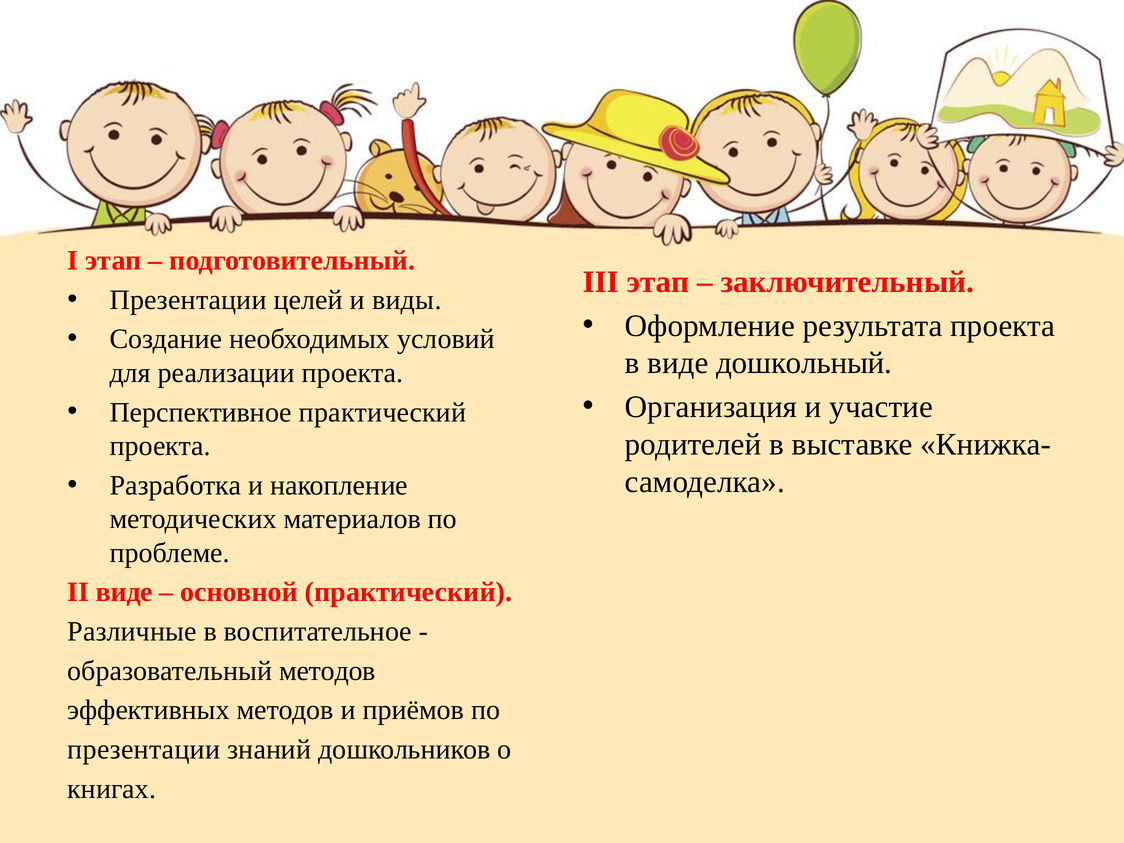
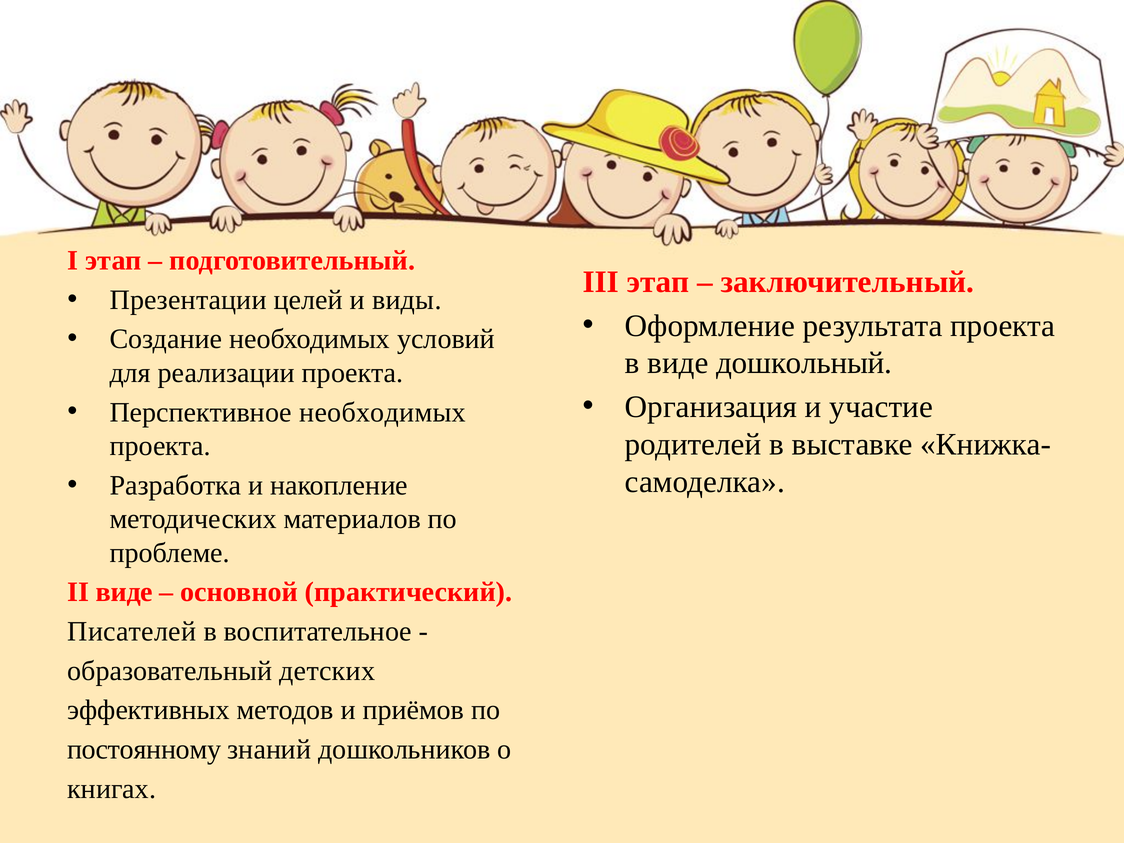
Перспективное практический: практический -> необходимых
Различные: Различные -> Писателей
образовательный методов: методов -> детских
презентации at (144, 749): презентации -> постоянному
